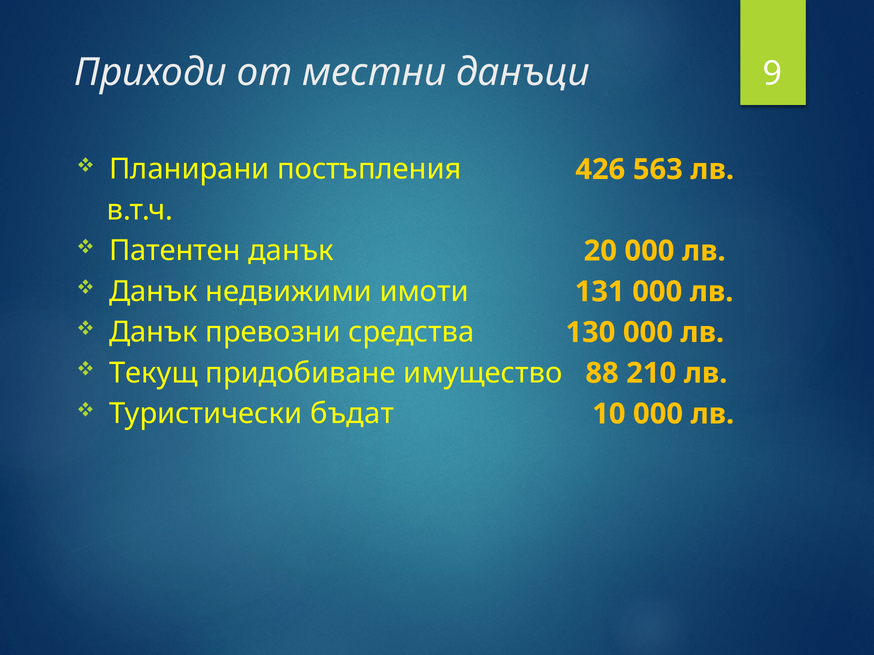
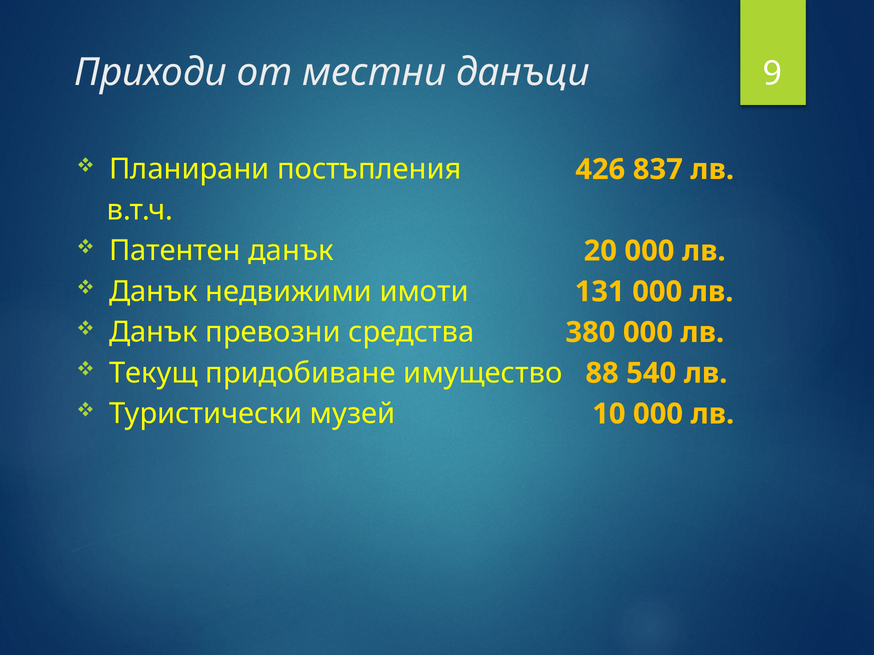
563: 563 -> 837
130: 130 -> 380
210: 210 -> 540
бъдат: бъдат -> музей
